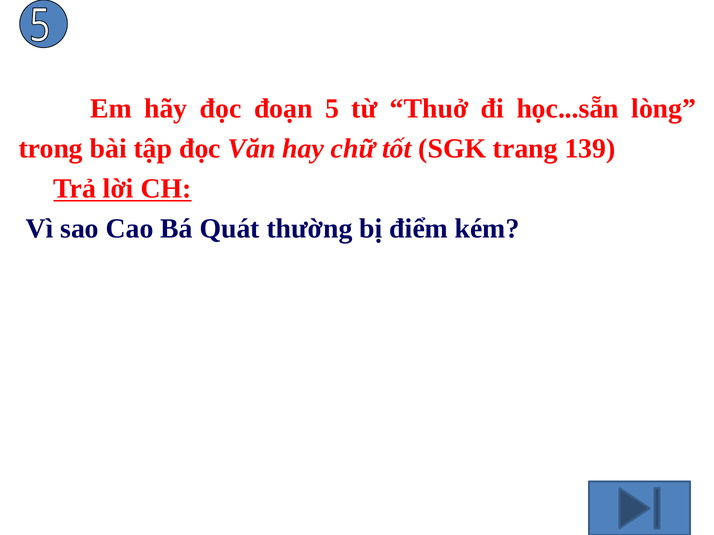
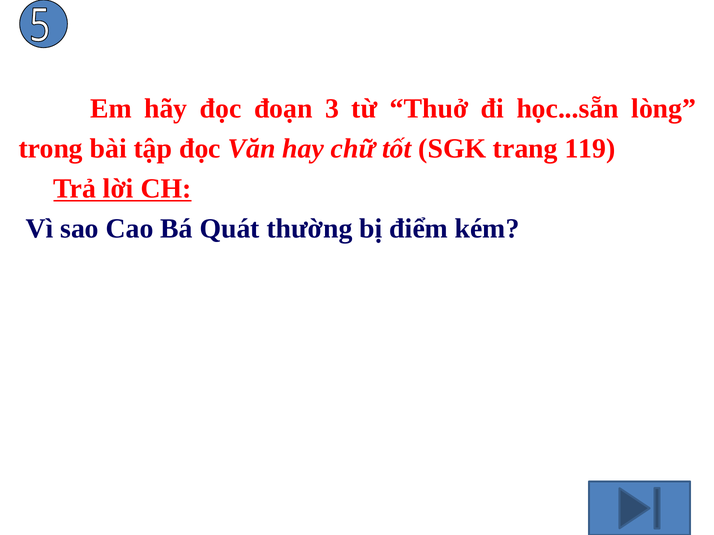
5: 5 -> 3
139: 139 -> 119
